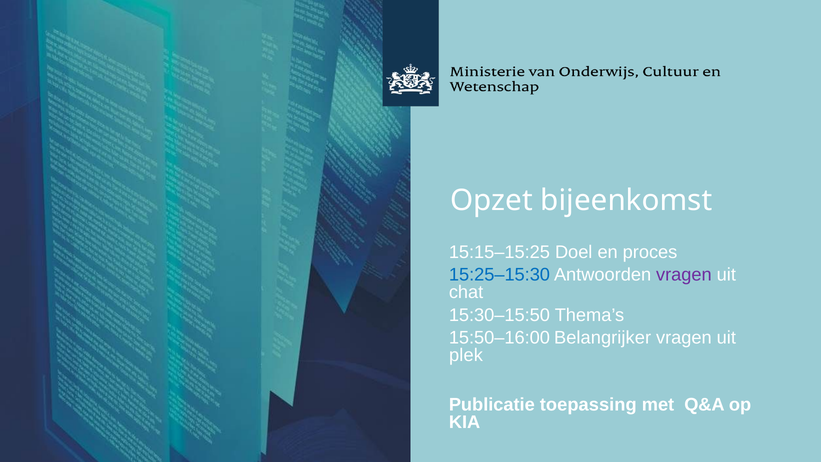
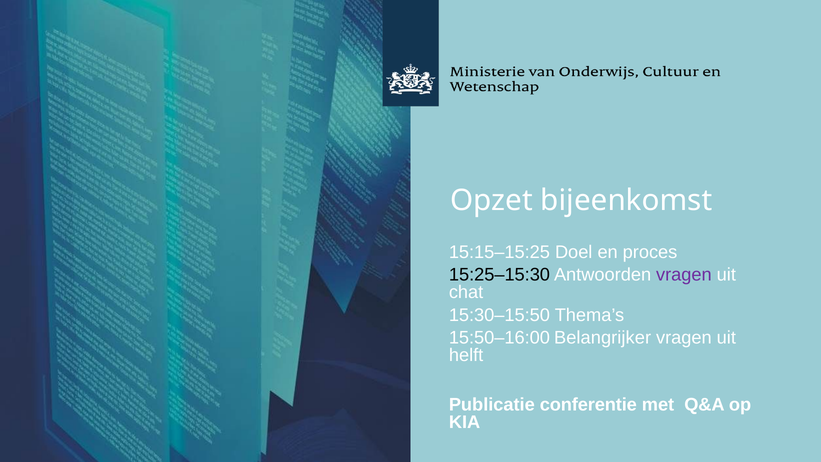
15:25–15:30 colour: blue -> black
plek: plek -> helft
toepassing: toepassing -> conferentie
